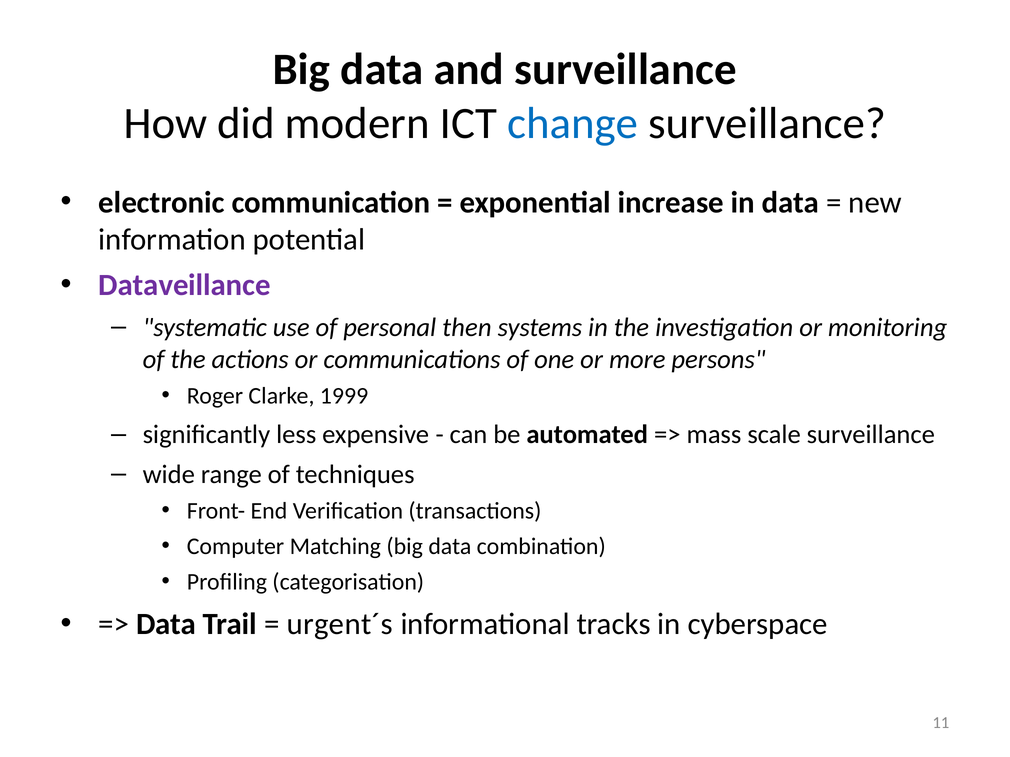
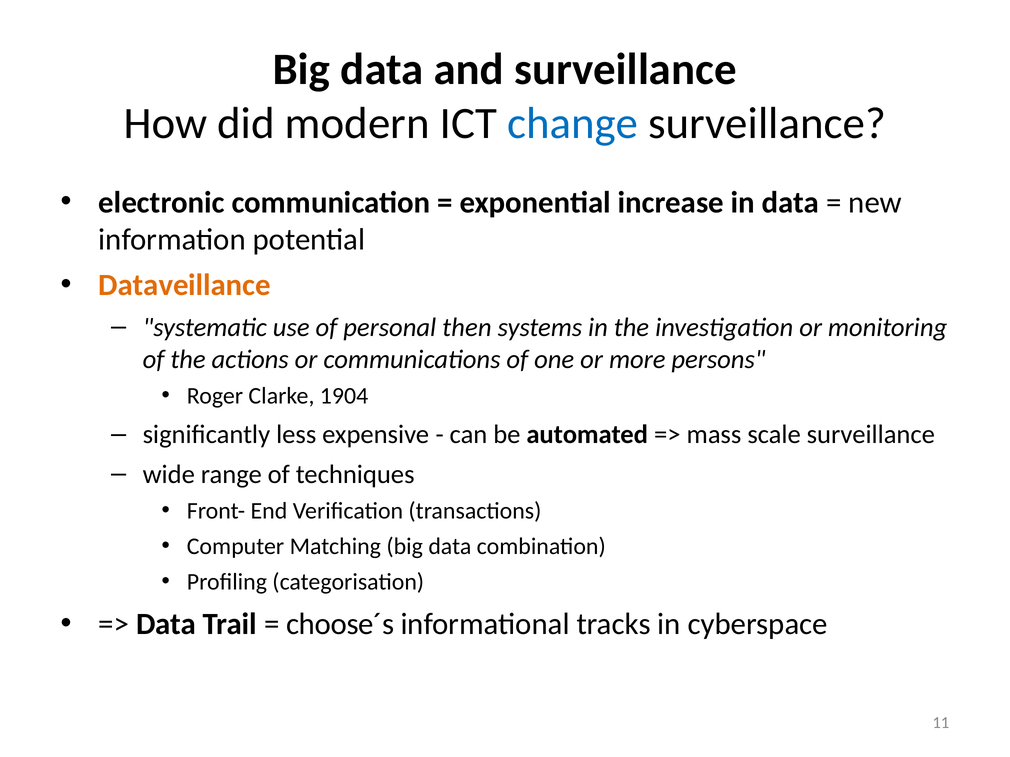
Dataveillance colour: purple -> orange
1999: 1999 -> 1904
urgent´s: urgent´s -> choose´s
